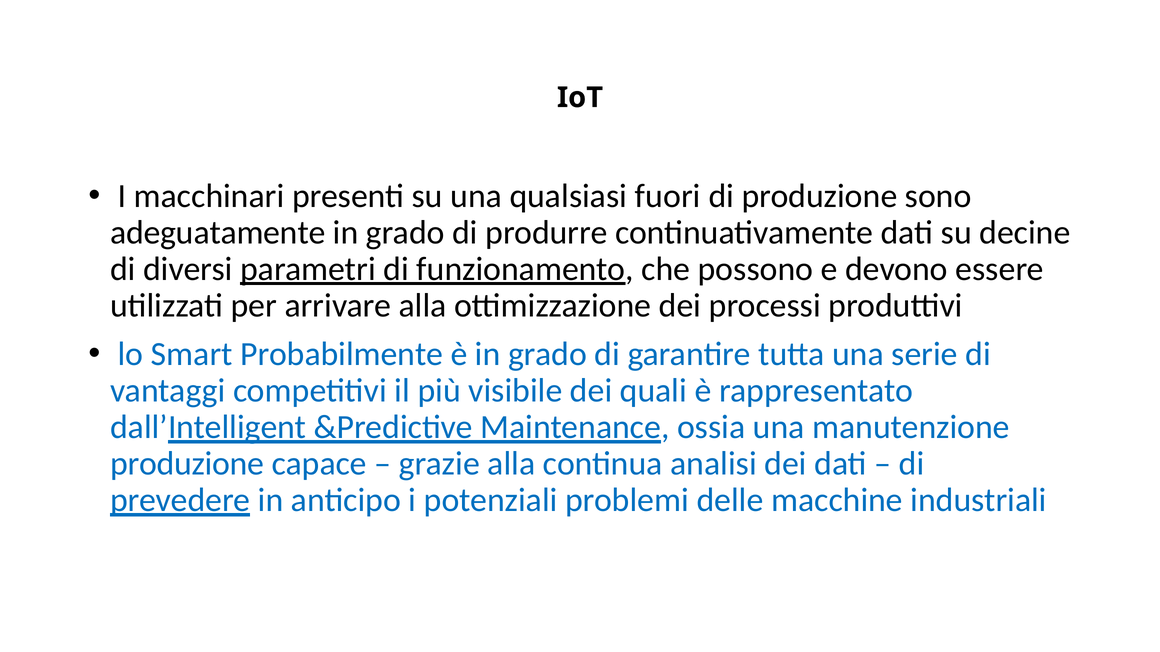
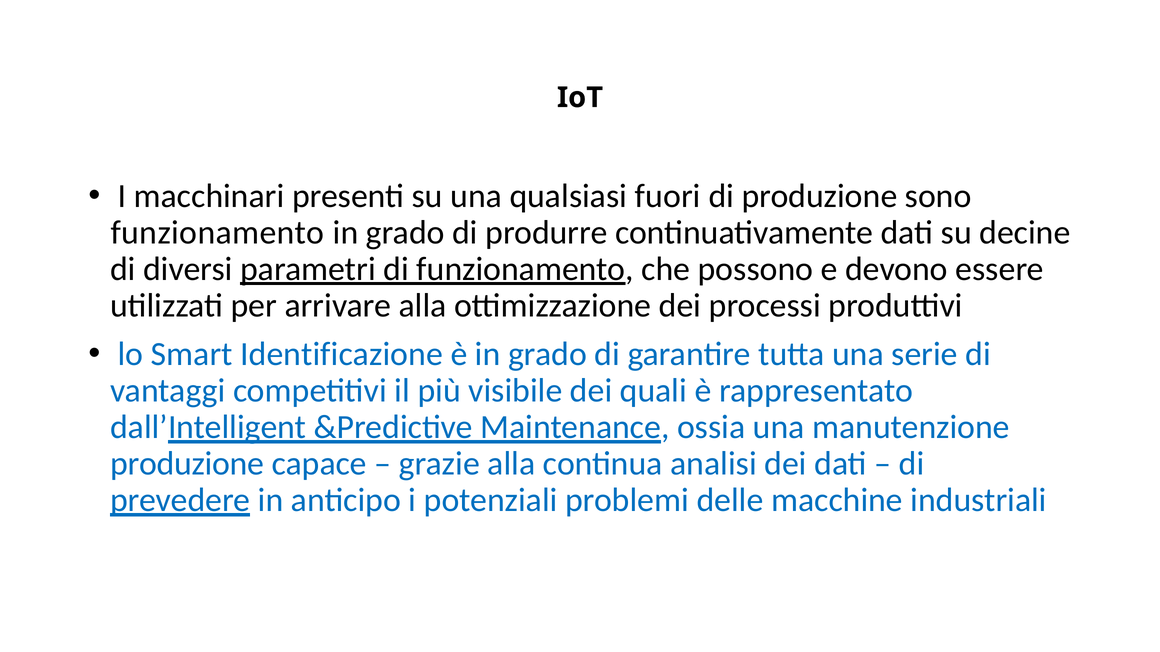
adeguatamente at (218, 233): adeguatamente -> funzionamento
Probabilmente: Probabilmente -> Identificazione
